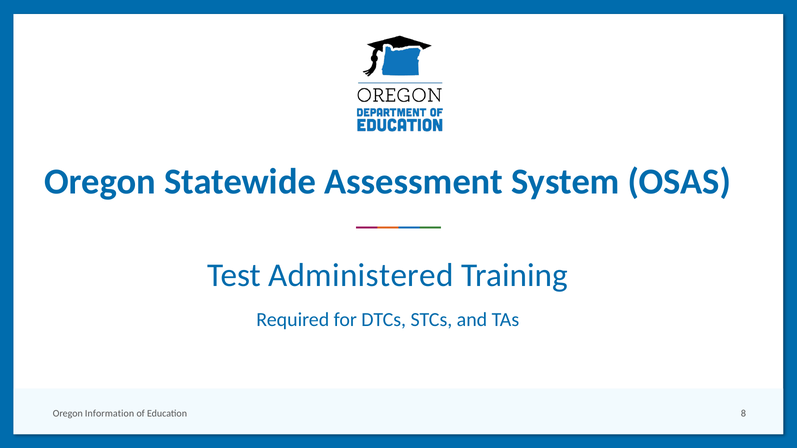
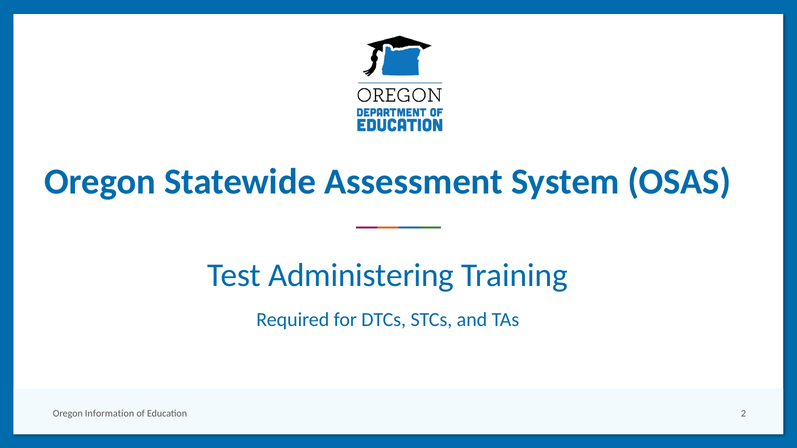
Administered: Administered -> Administering
8: 8 -> 2
